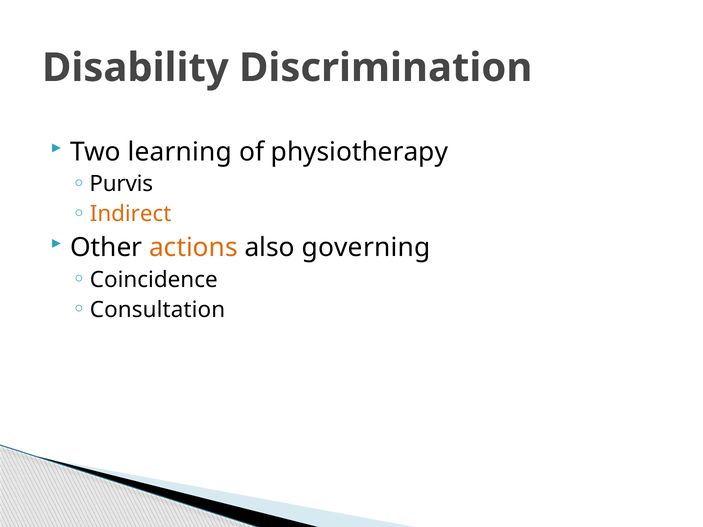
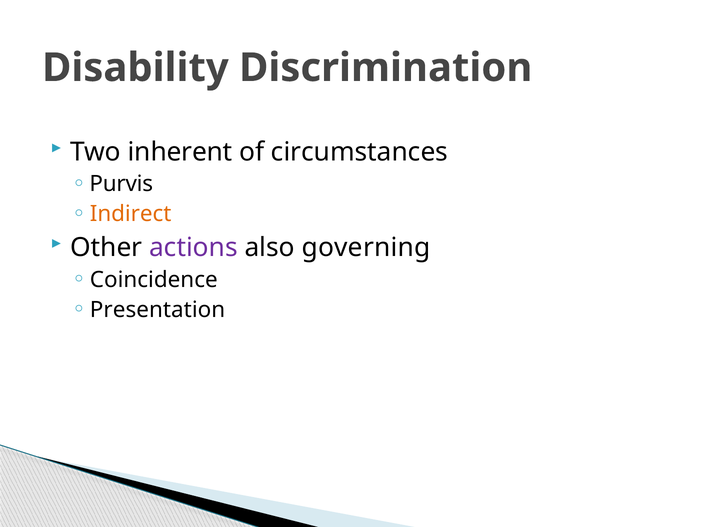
learning: learning -> inherent
physiotherapy: physiotherapy -> circumstances
actions colour: orange -> purple
Consultation: Consultation -> Presentation
